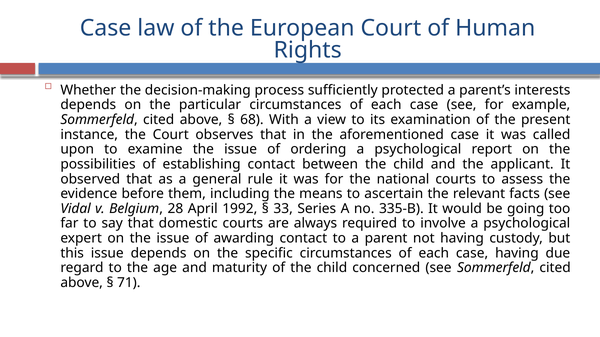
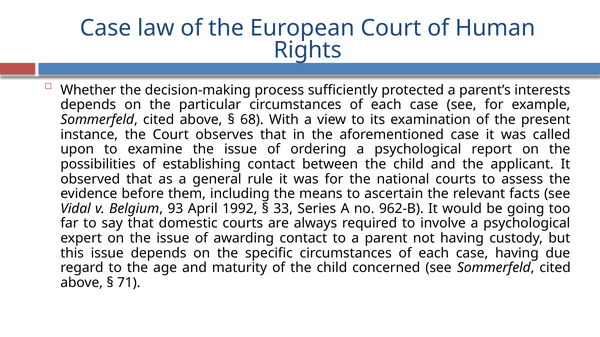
28: 28 -> 93
335‑B: 335‑B -> 962‑B
